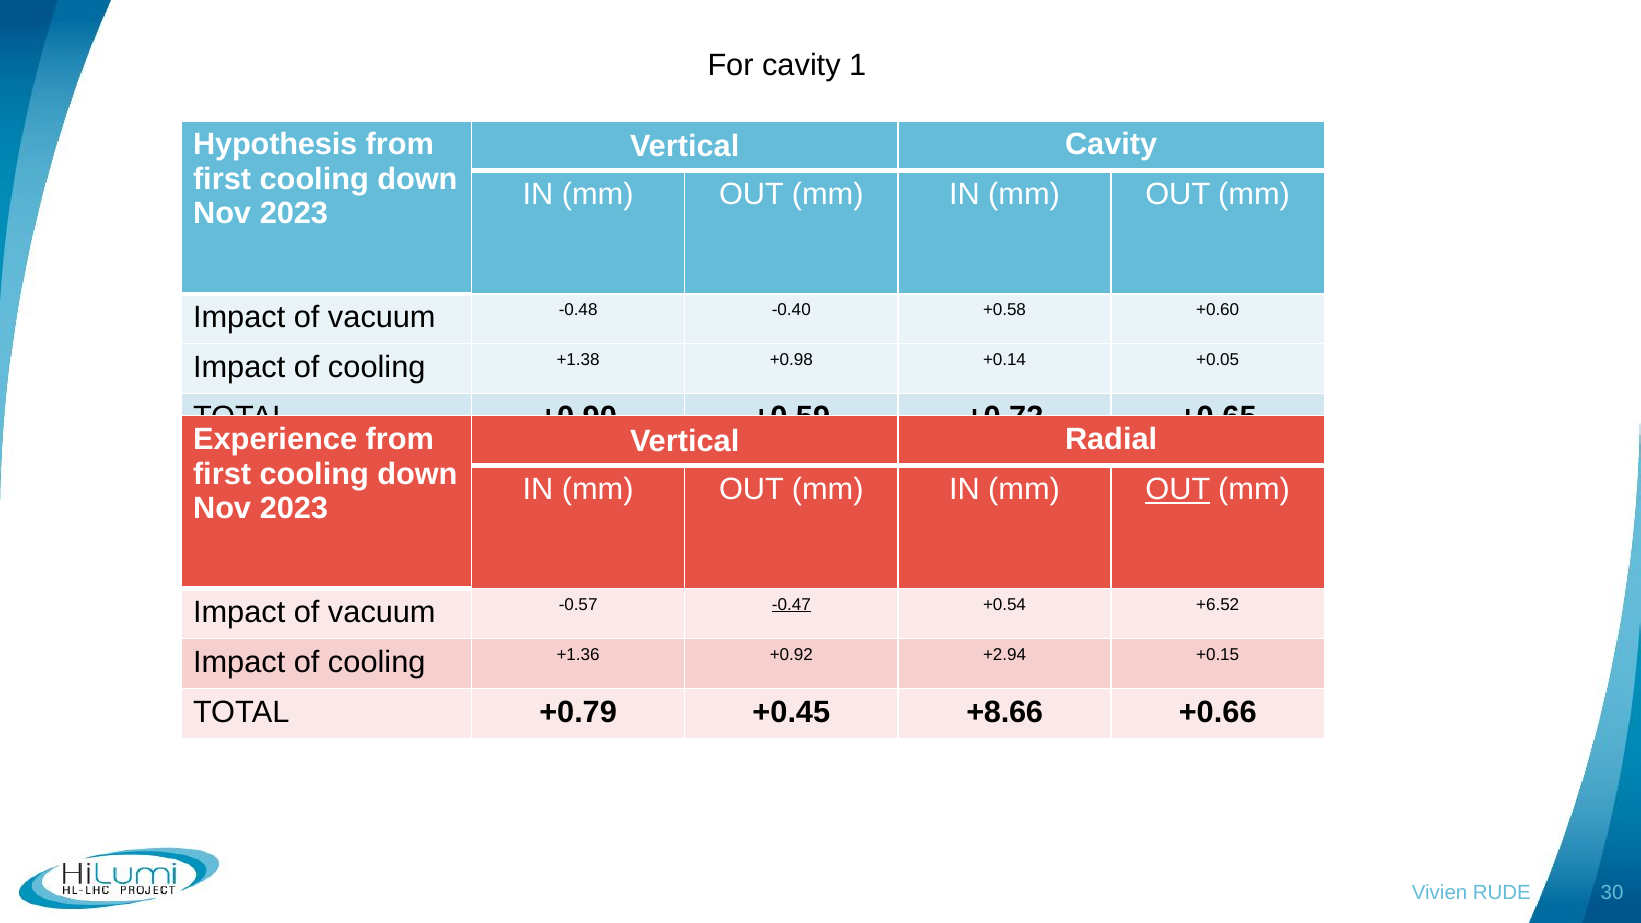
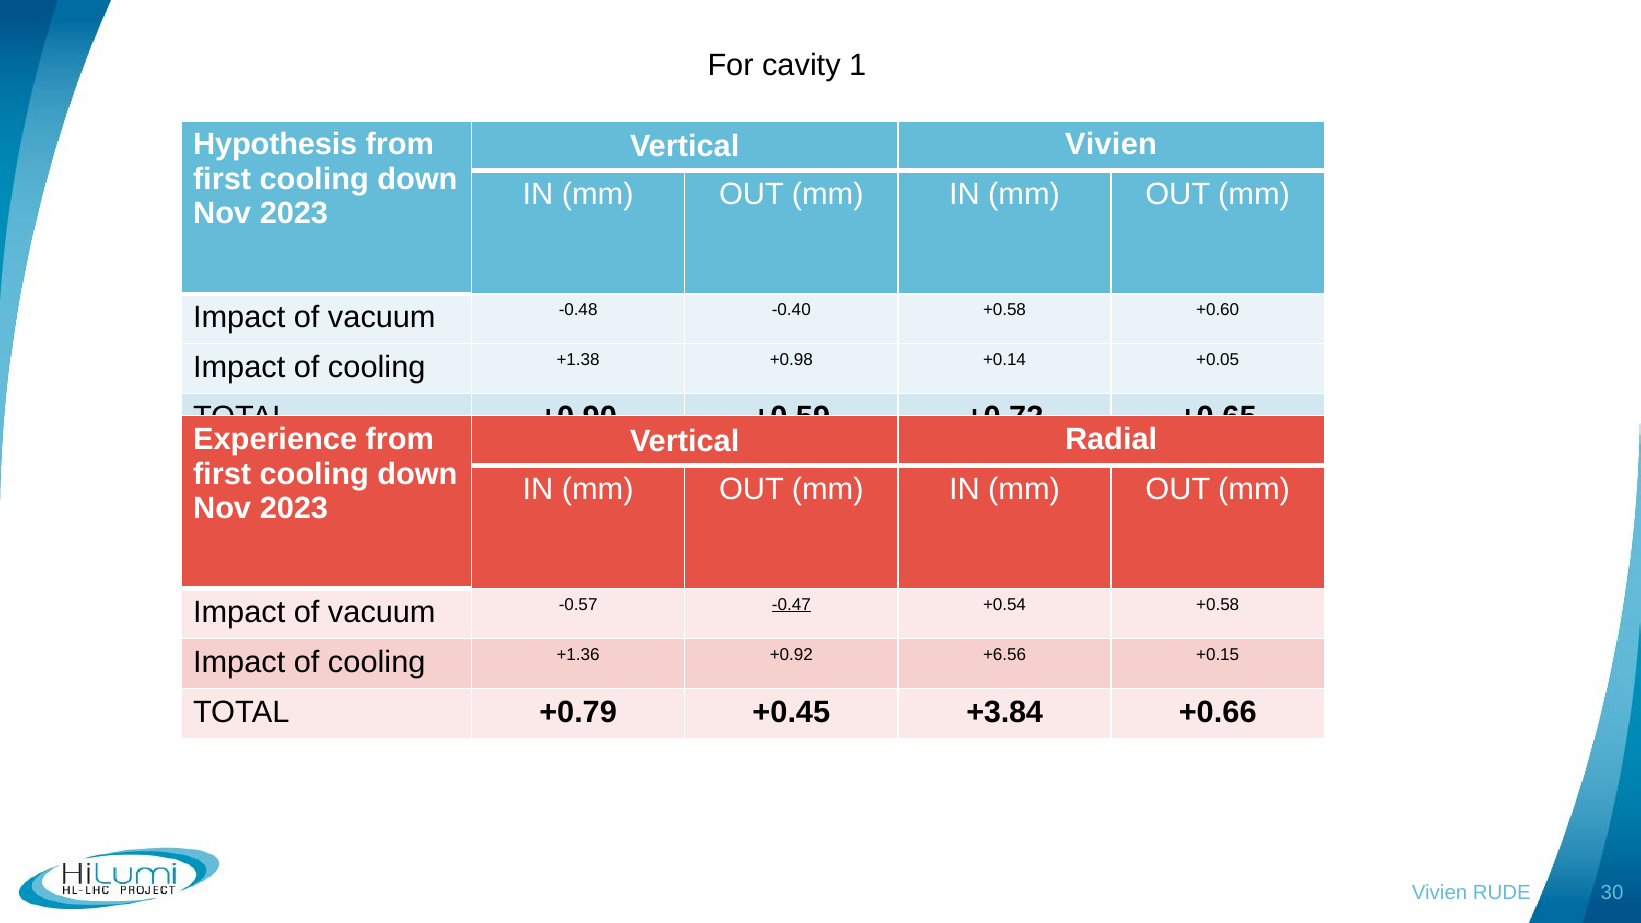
Vertical Cavity: Cavity -> Vivien
OUT at (1178, 489) underline: present -> none
+0.54 +6.52: +6.52 -> +0.58
+2.94: +2.94 -> +6.56
+8.66: +8.66 -> +3.84
